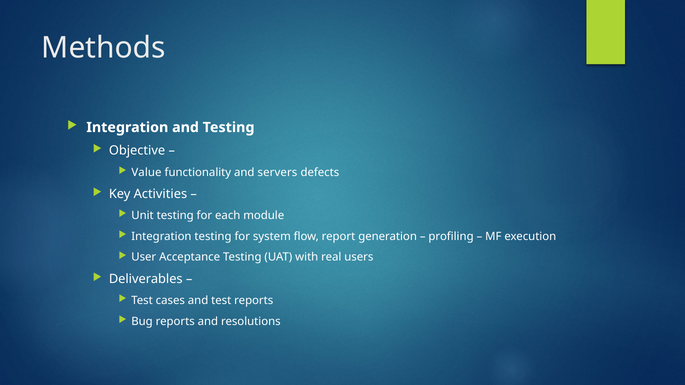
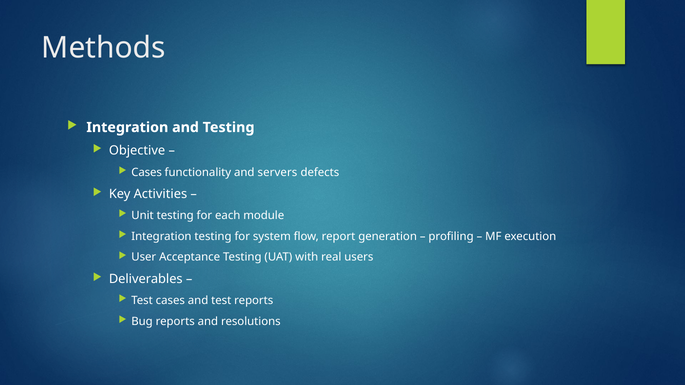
Value at (146, 172): Value -> Cases
